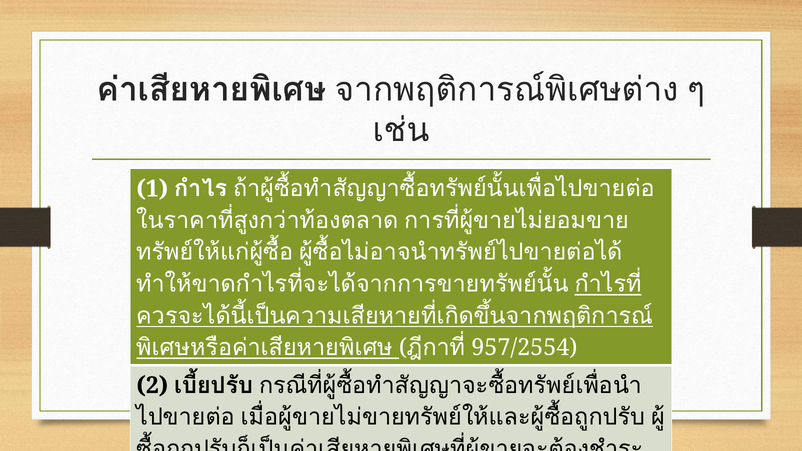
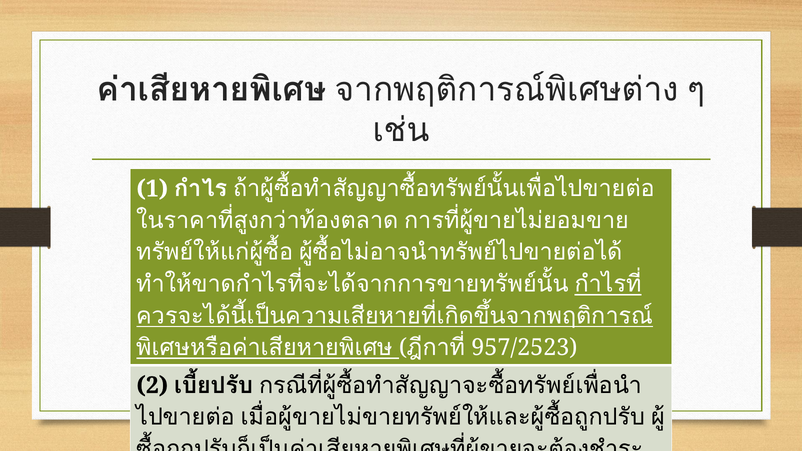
957/2554: 957/2554 -> 957/2523
